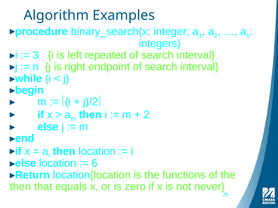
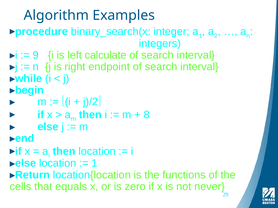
3: 3 -> 9
repeated: repeated -> calculate
2 at (147, 115): 2 -> 8
6 at (95, 164): 6 -> 1
then at (20, 187): then -> cells
